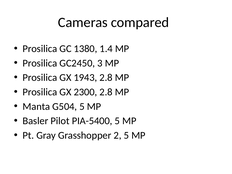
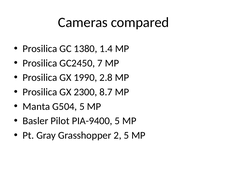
3: 3 -> 7
1943: 1943 -> 1990
2300 2.8: 2.8 -> 8.7
PIA-5400: PIA-5400 -> PIA-9400
